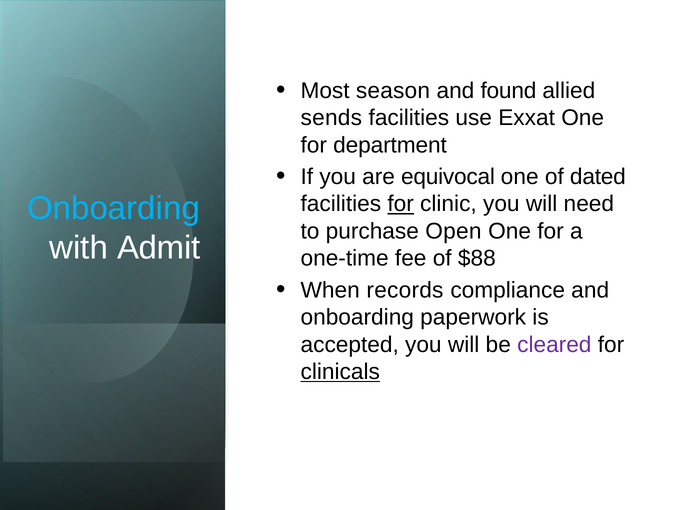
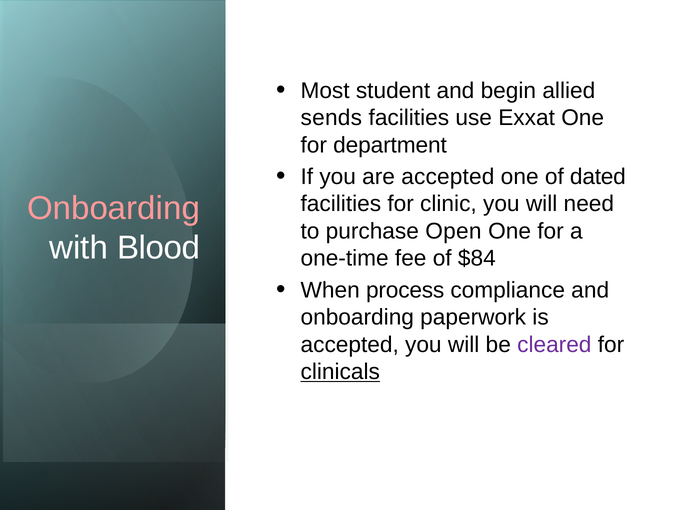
season: season -> student
found: found -> begin
are equivocal: equivocal -> accepted
Onboarding at (113, 208) colour: light blue -> pink
for at (401, 204) underline: present -> none
Admit: Admit -> Blood
$88: $88 -> $84
records: records -> process
